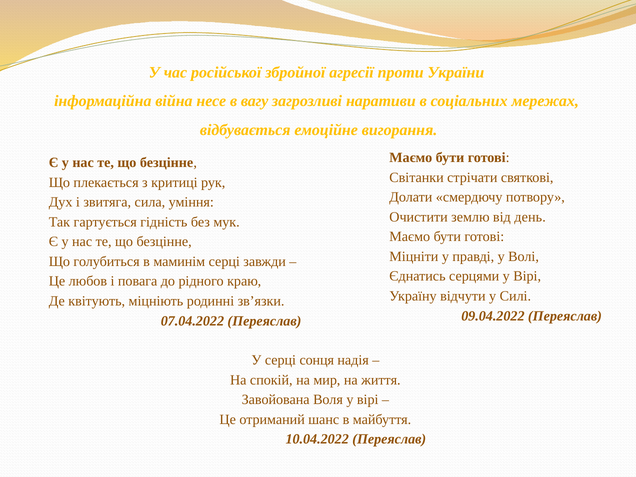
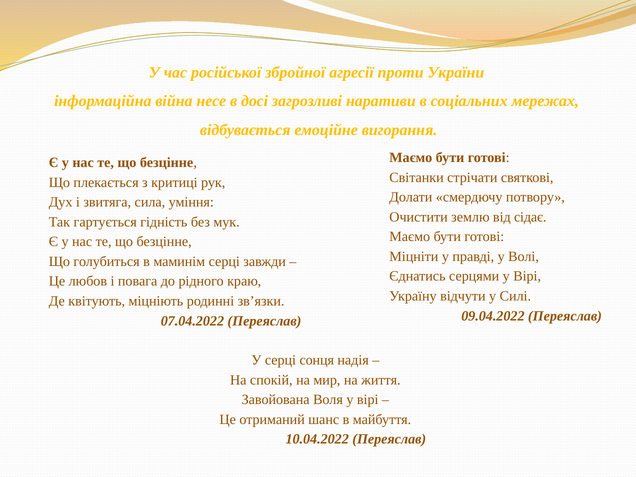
вагу: вагу -> досі
день: день -> сідає
